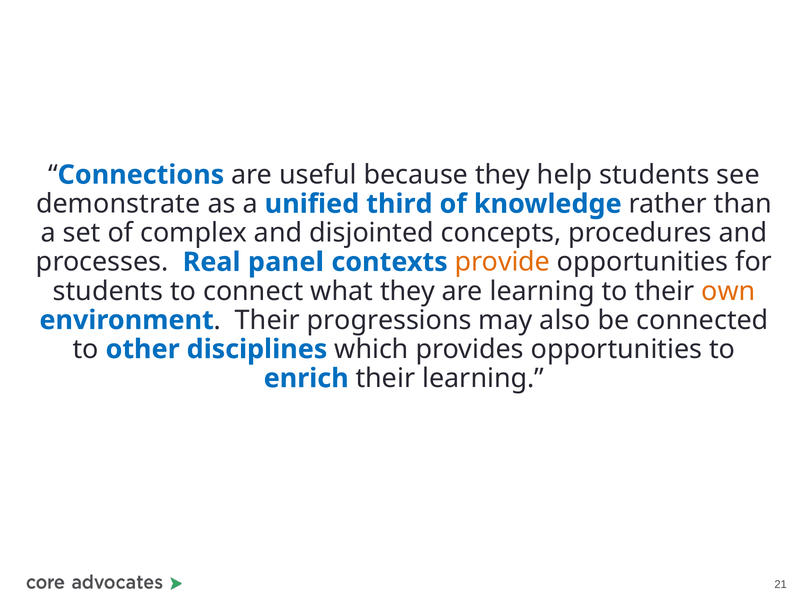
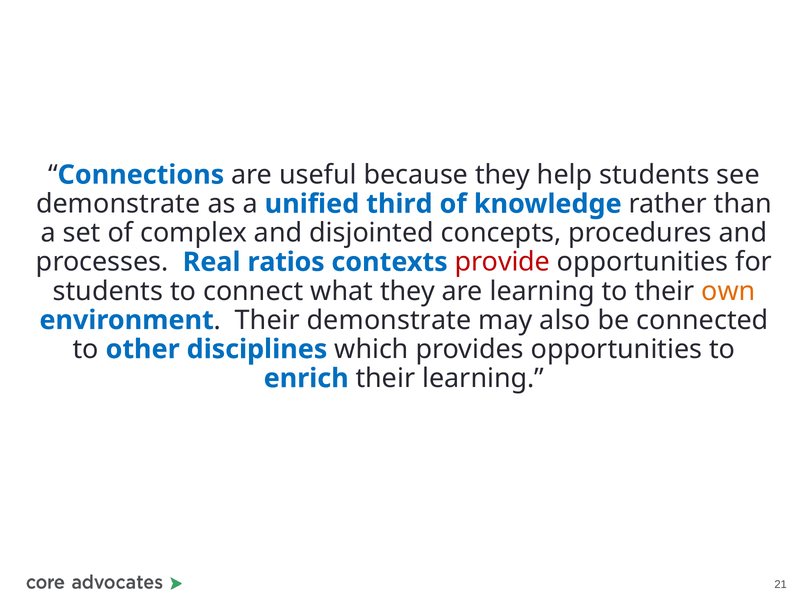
panel: panel -> ratios
provide colour: orange -> red
Their progressions: progressions -> demonstrate
